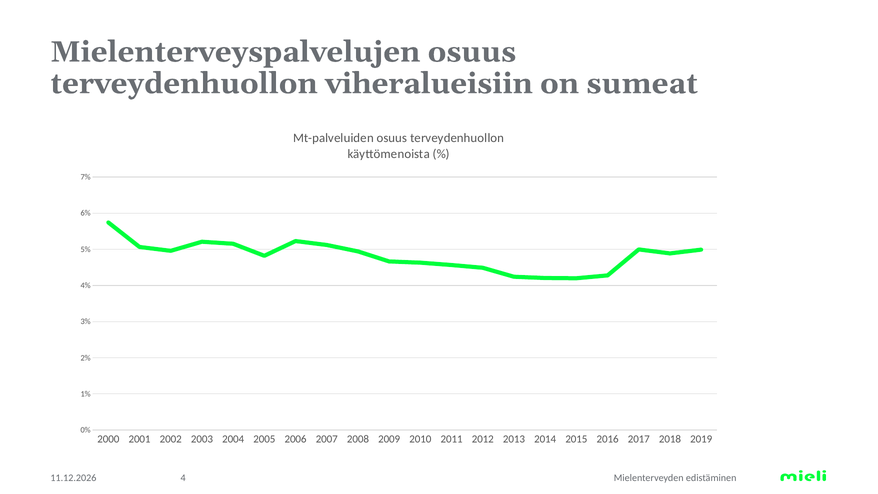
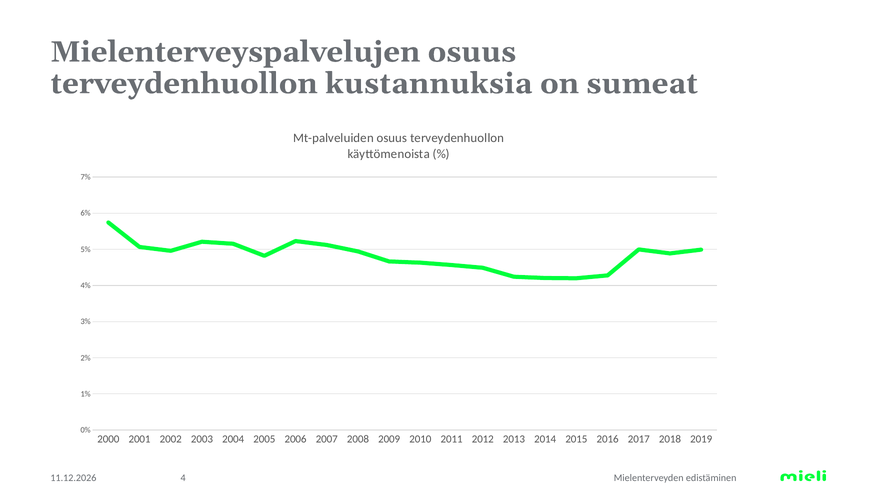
viheralueisiin: viheralueisiin -> kustannuksia
